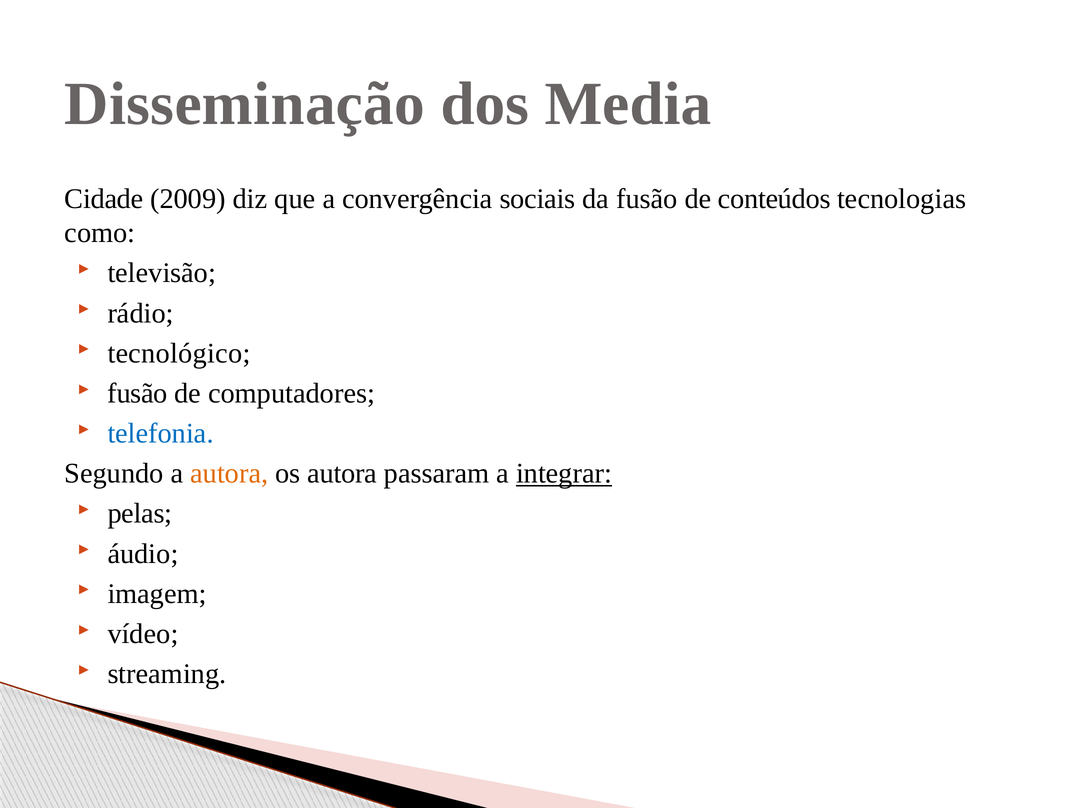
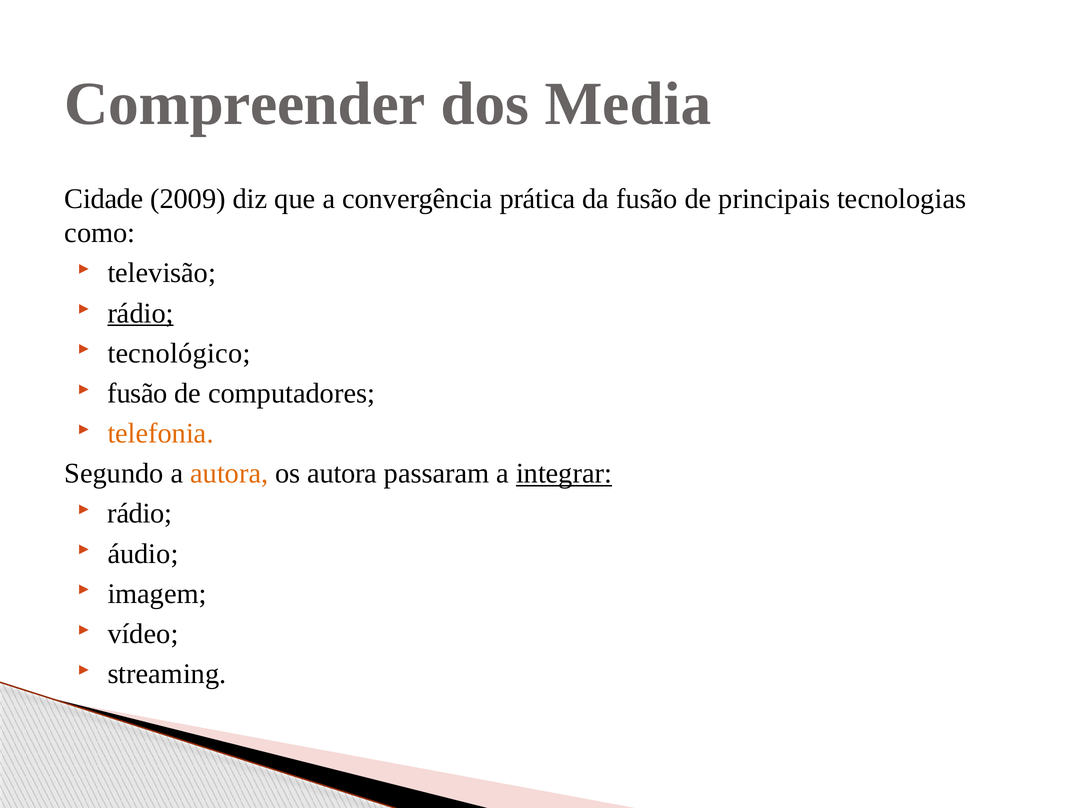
Disseminação: Disseminação -> Compreender
sociais: sociais -> prática
conteúdos: conteúdos -> principais
rádio at (141, 313) underline: none -> present
telefonia colour: blue -> orange
pelas at (140, 513): pelas -> rádio
